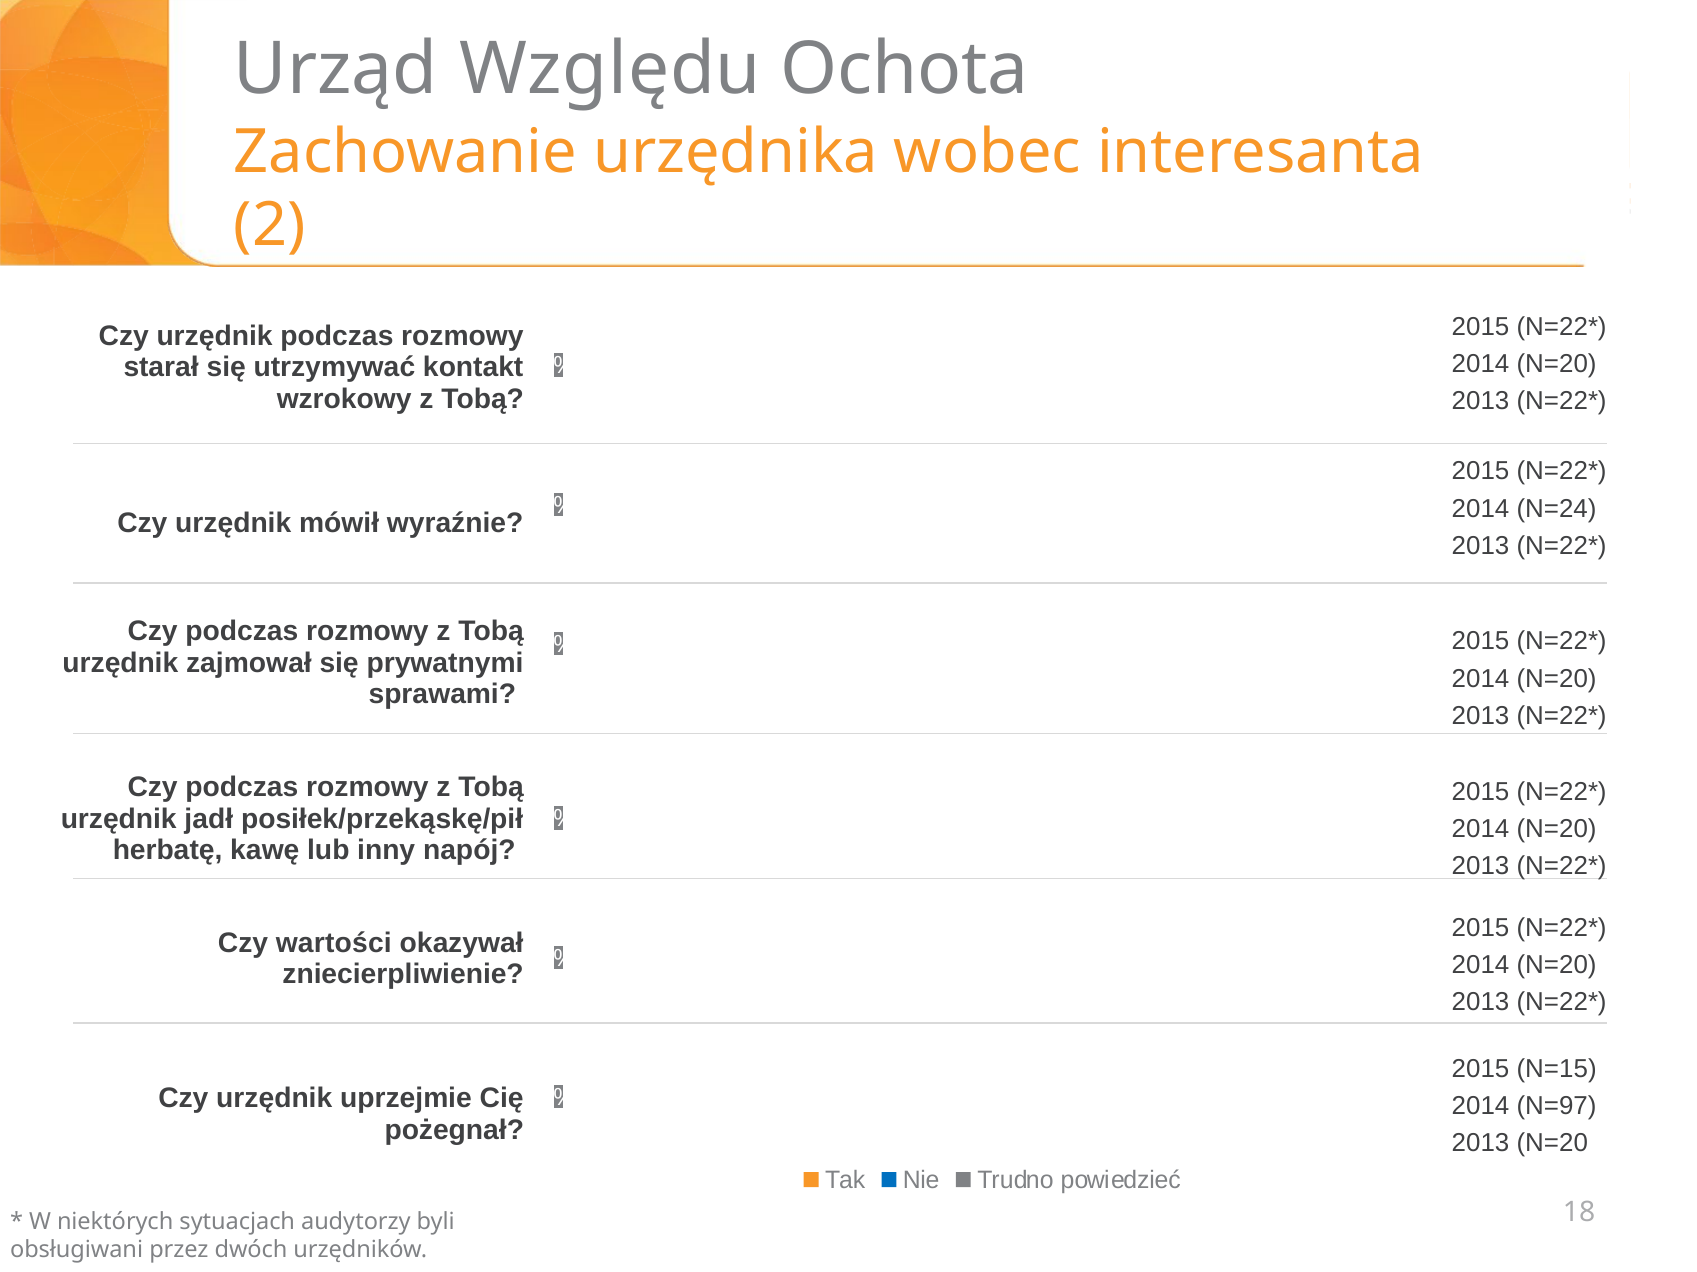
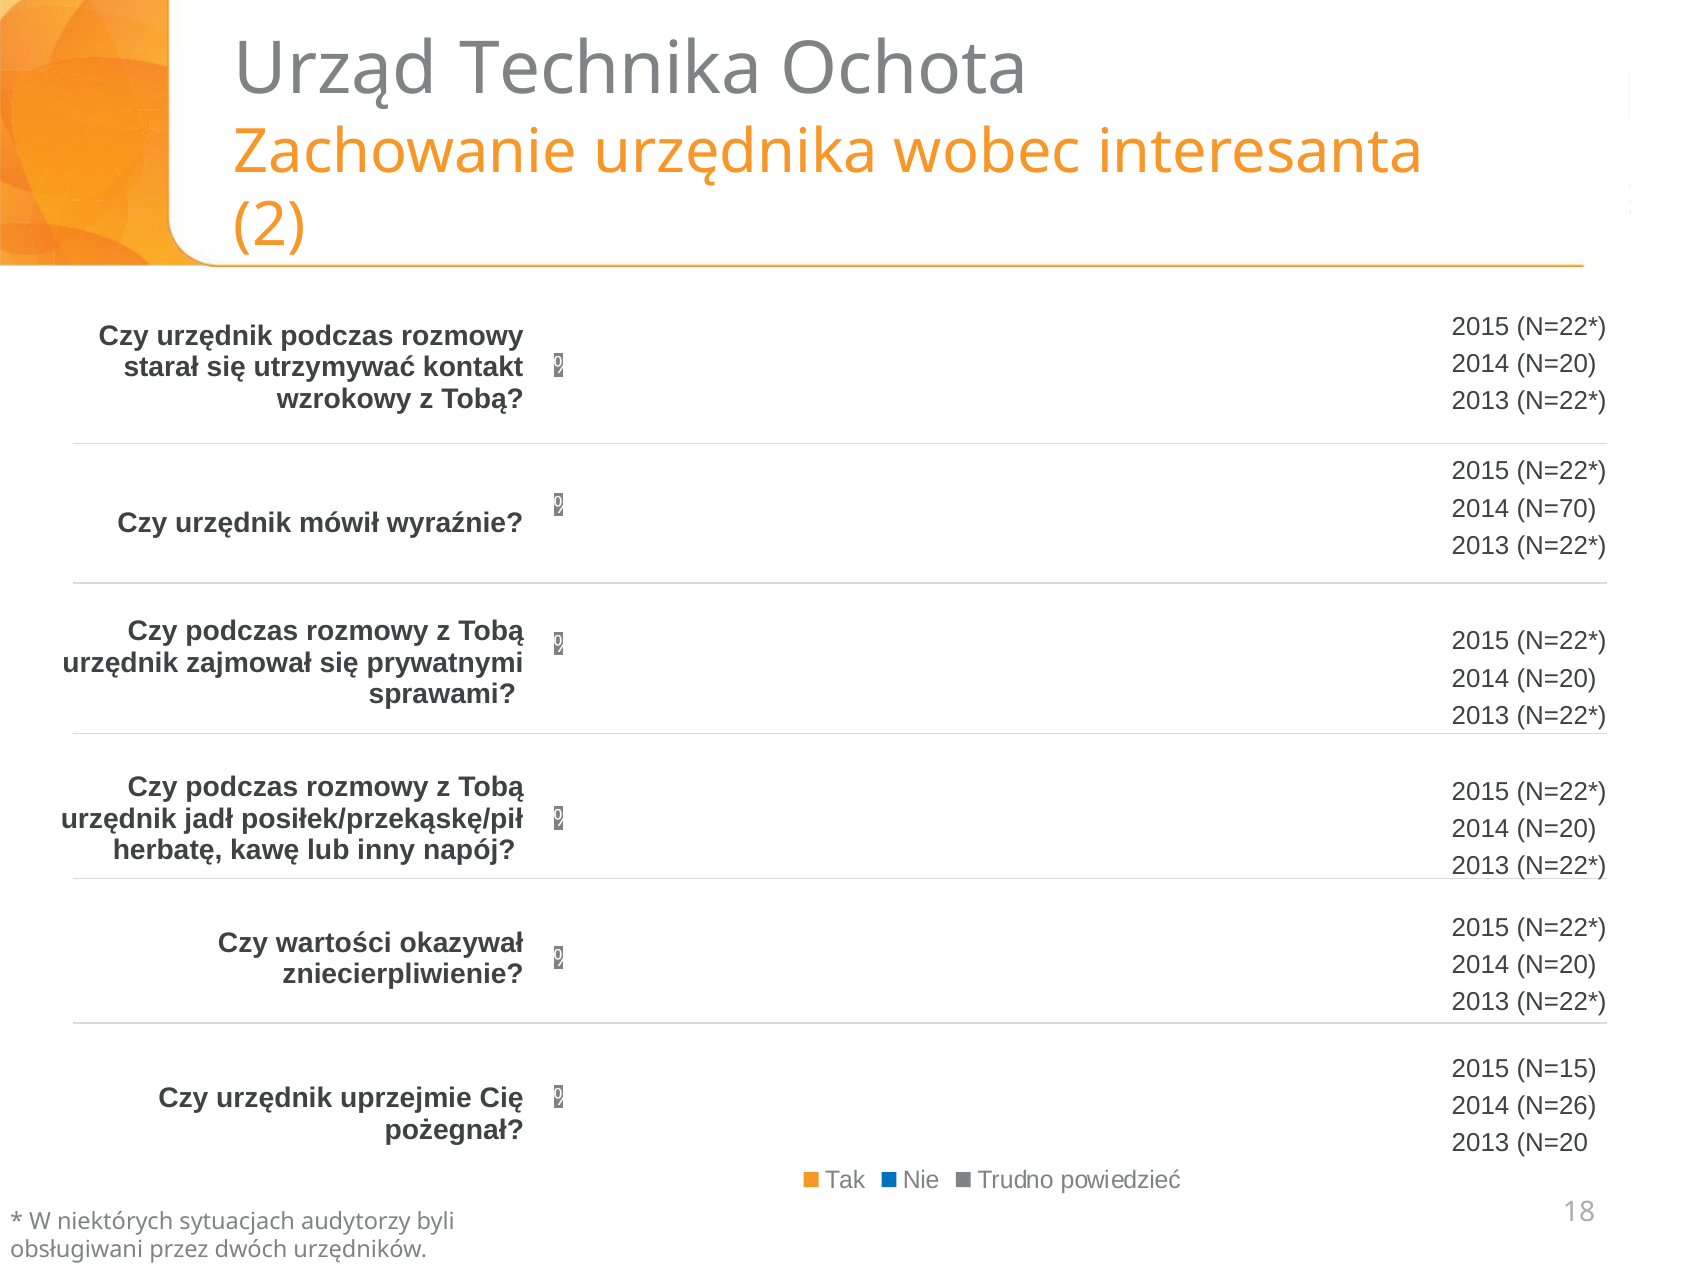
Względu: Względu -> Technika
N=24: N=24 -> N=70
N=97: N=97 -> N=26
